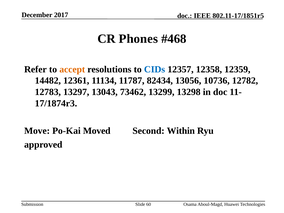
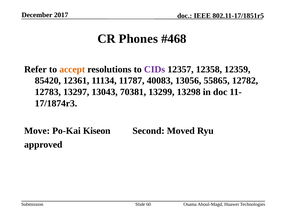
CIDs colour: blue -> purple
14482: 14482 -> 85420
82434: 82434 -> 40083
10736: 10736 -> 55865
73462: 73462 -> 70381
Moved: Moved -> Kiseon
Within: Within -> Moved
